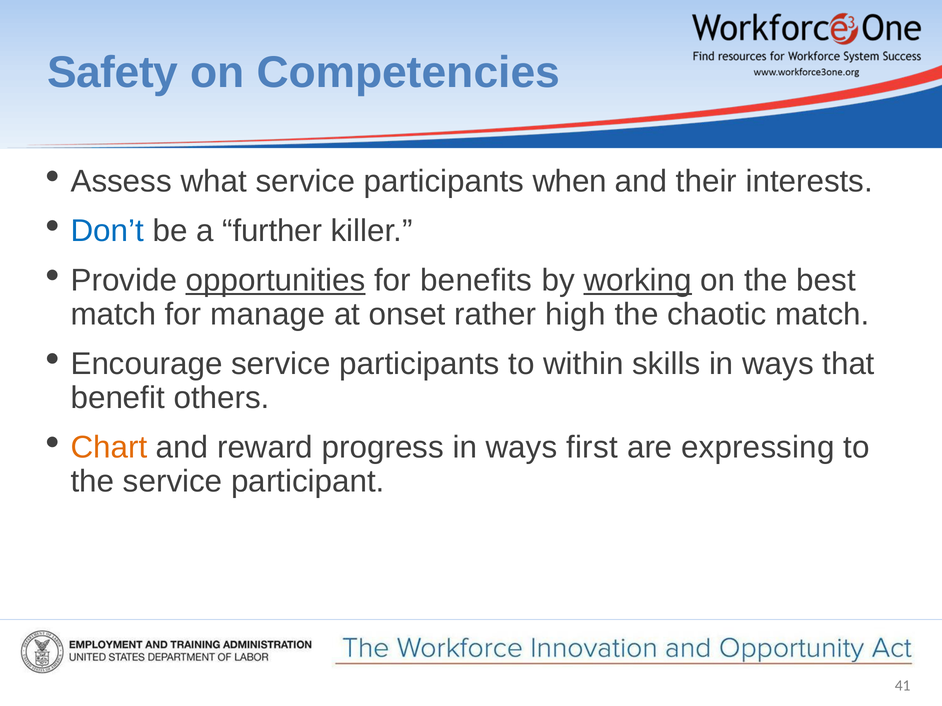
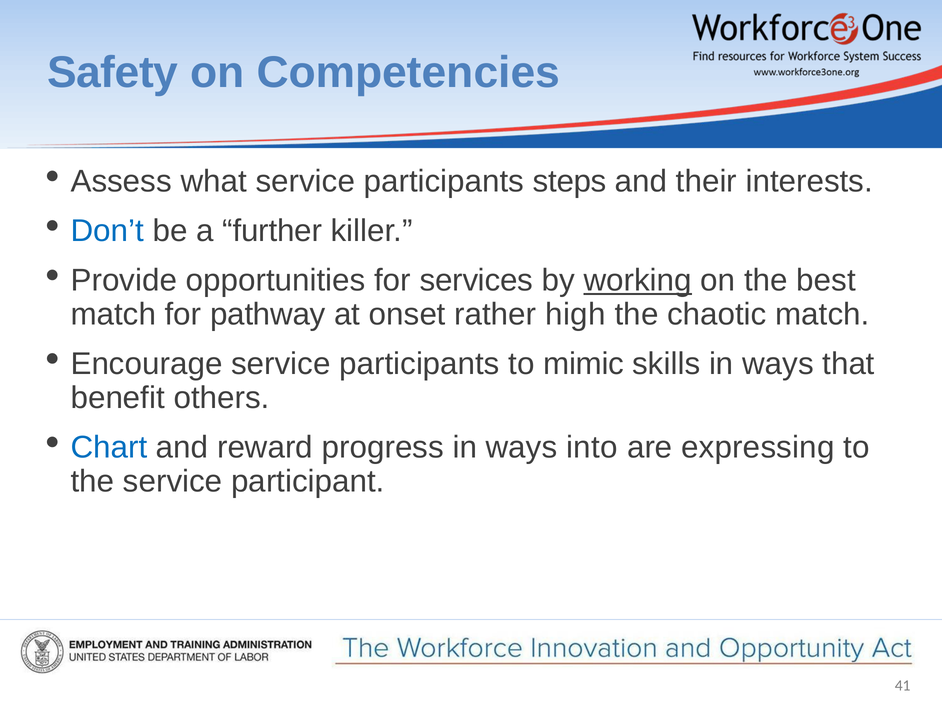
when: when -> steps
opportunities underline: present -> none
benefits: benefits -> services
manage: manage -> pathway
within: within -> mimic
Chart colour: orange -> blue
first: first -> into
